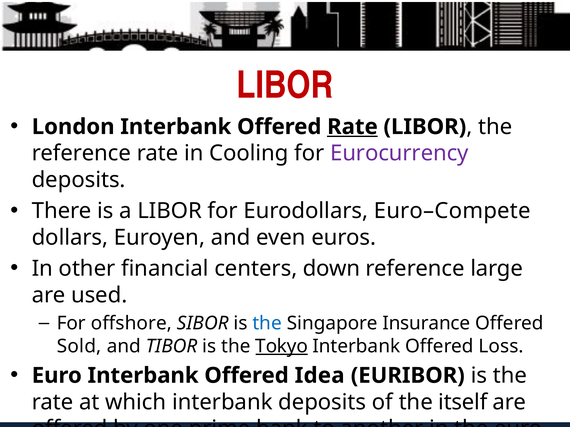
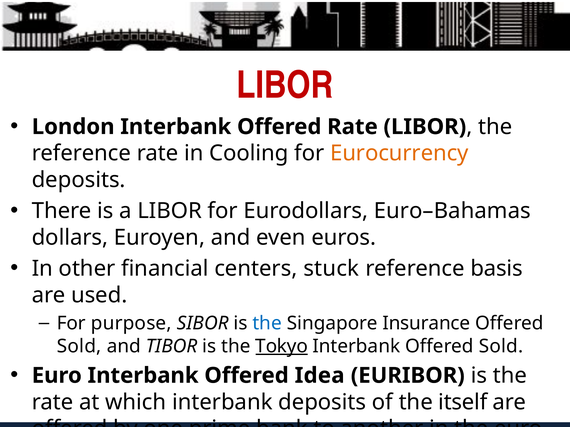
Rate at (352, 127) underline: present -> none
Eurocurrency colour: purple -> orange
Euro–Compete: Euro–Compete -> Euro–Bahamas
down: down -> stuck
large: large -> basis
offshore: offshore -> purpose
Interbank Offered Loss: Loss -> Sold
